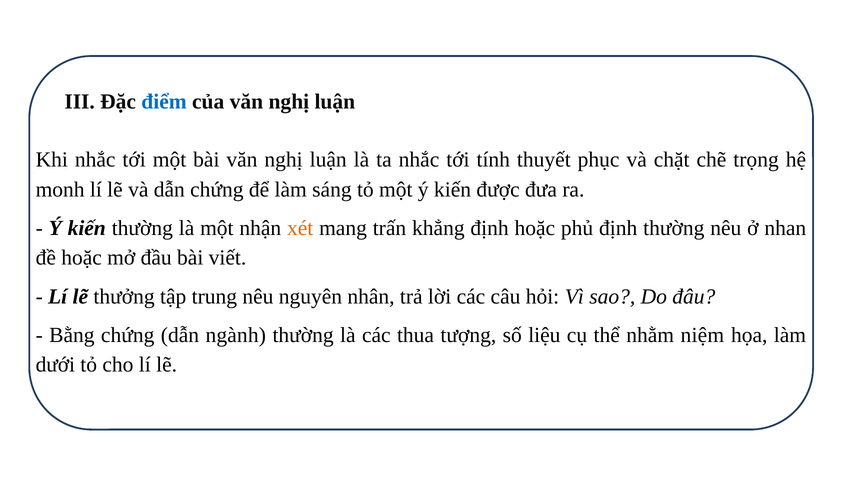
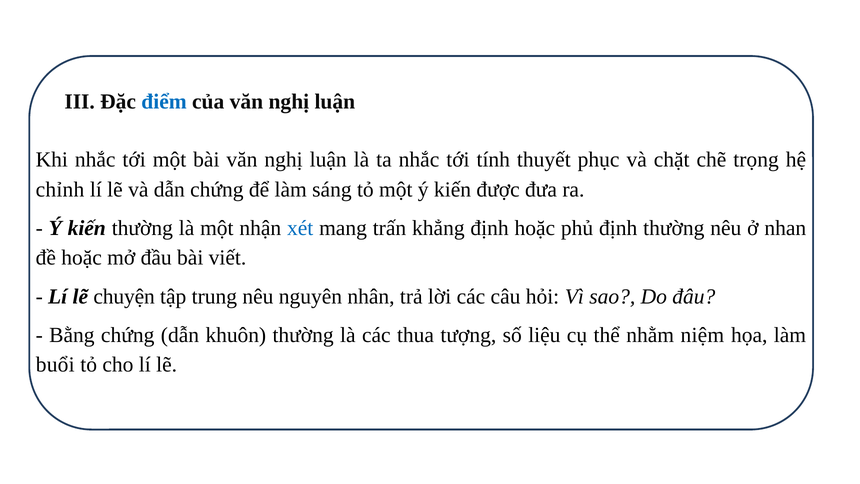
monh: monh -> chỉnh
xét colour: orange -> blue
thưởng: thưởng -> chuyện
ngành: ngành -> khuôn
dưới: dưới -> buổi
